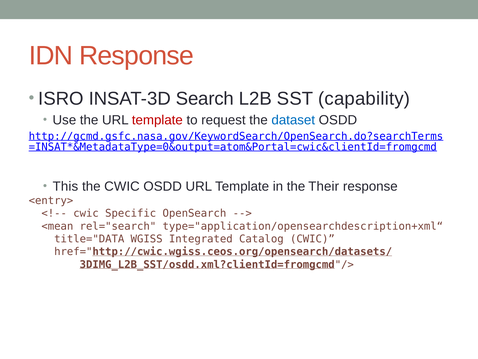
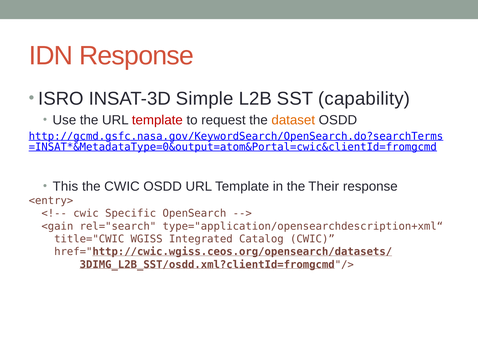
Search: Search -> Simple
dataset colour: blue -> orange
<mean: <mean -> <gain
title="DATA: title="DATA -> title="CWIC
